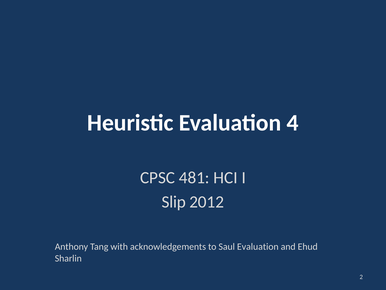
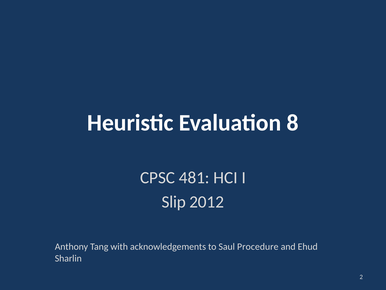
4: 4 -> 8
Saul Evaluation: Evaluation -> Procedure
